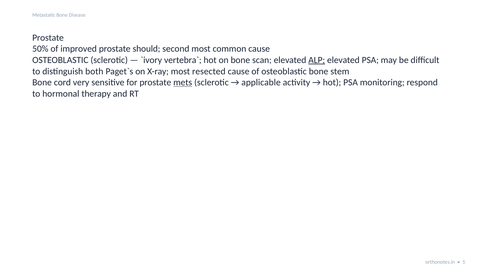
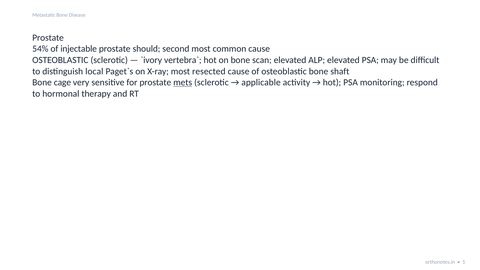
50%: 50% -> 54%
improved: improved -> injectable
ALP underline: present -> none
both: both -> local
stem: stem -> shaft
cord: cord -> cage
